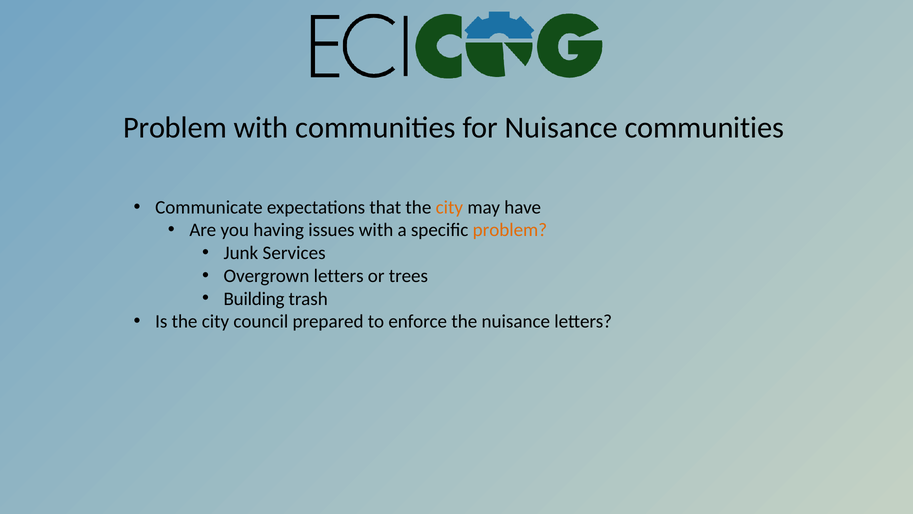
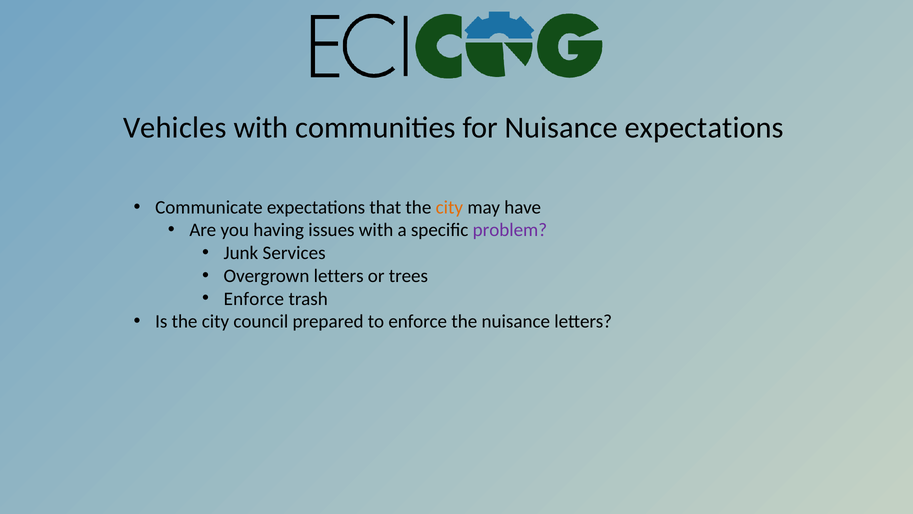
Problem at (175, 128): Problem -> Vehicles
Nuisance communities: communities -> expectations
problem at (510, 230) colour: orange -> purple
Building at (254, 299): Building -> Enforce
